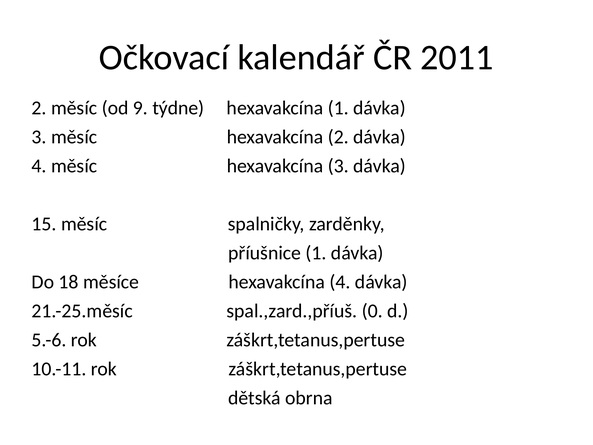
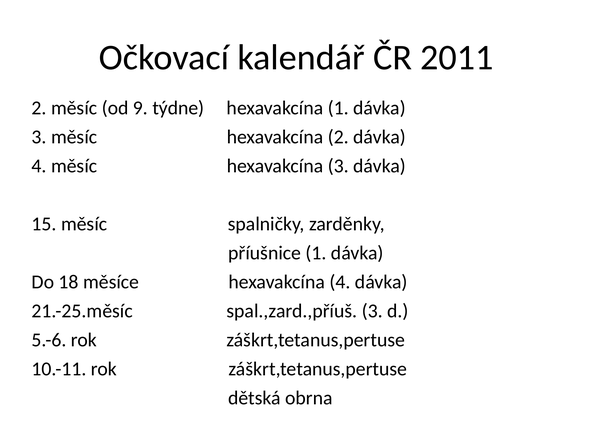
spal.,zard.,příuš 0: 0 -> 3
